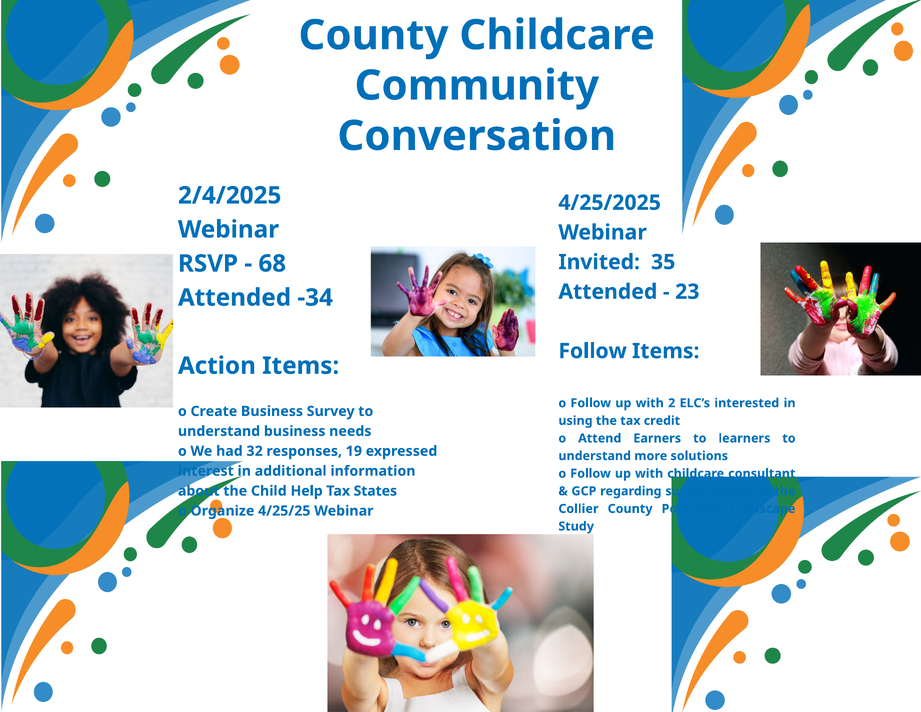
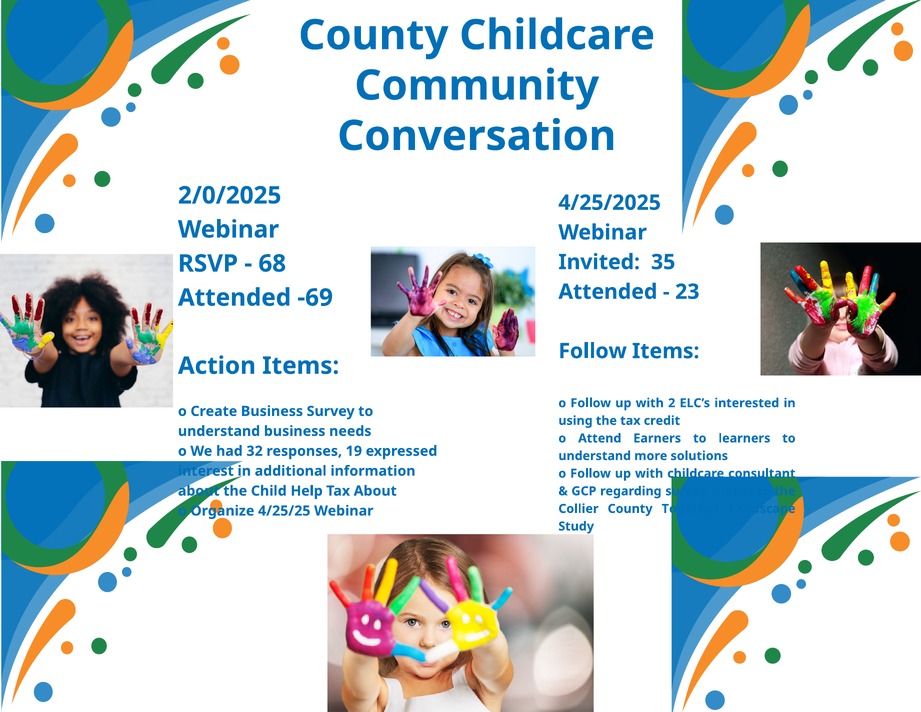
2/4/2025: 2/4/2025 -> 2/0/2025
-34: -34 -> -69
Tax States: States -> About
Potential: Potential -> Together
